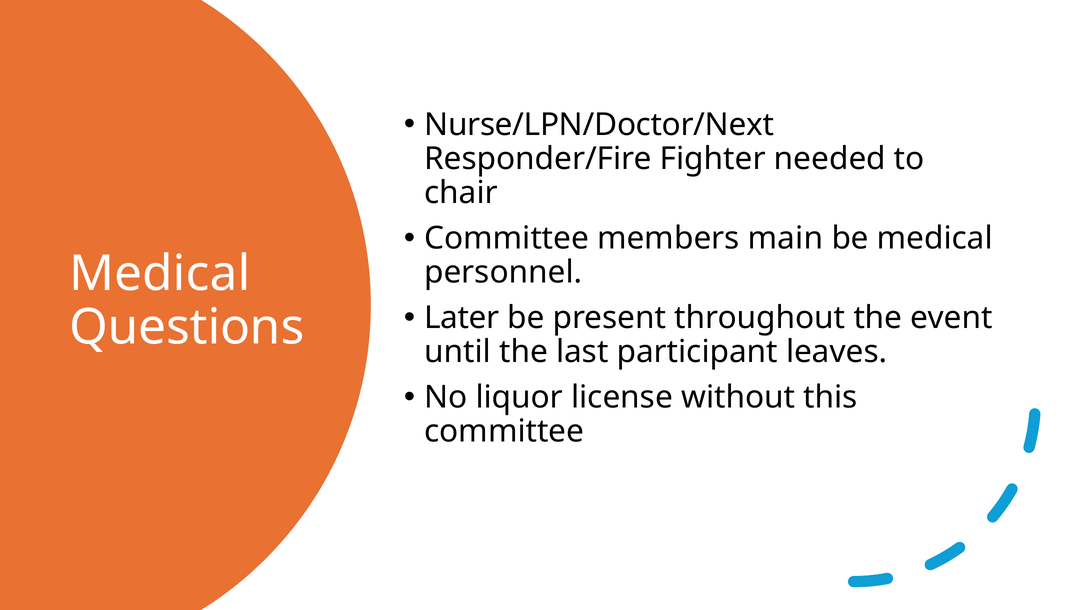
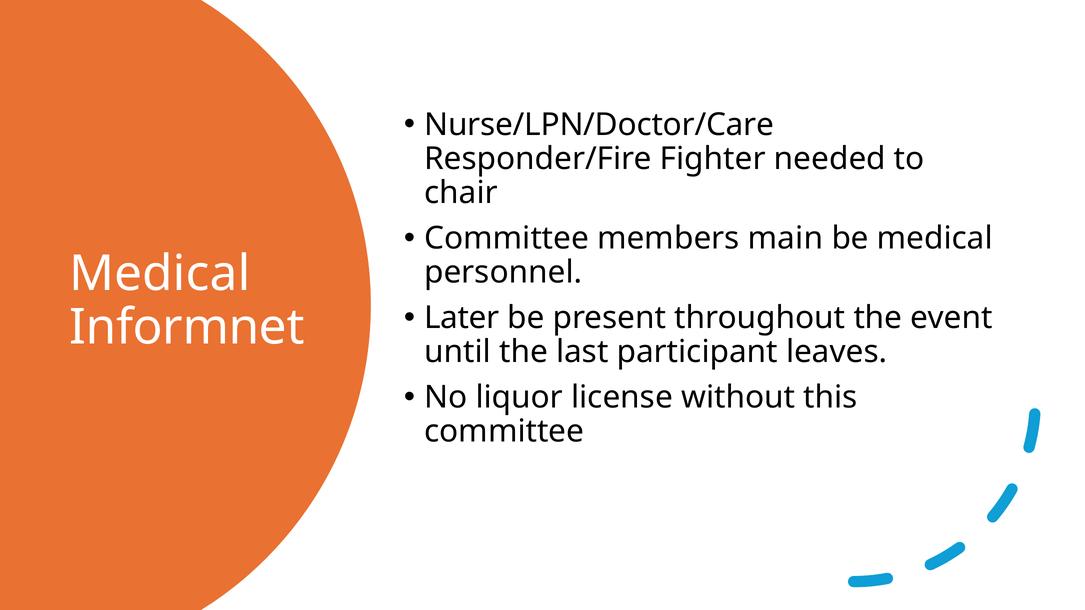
Nurse/LPN/Doctor/Next: Nurse/LPN/Doctor/Next -> Nurse/LPN/Doctor/Care
Questions: Questions -> Informnet
